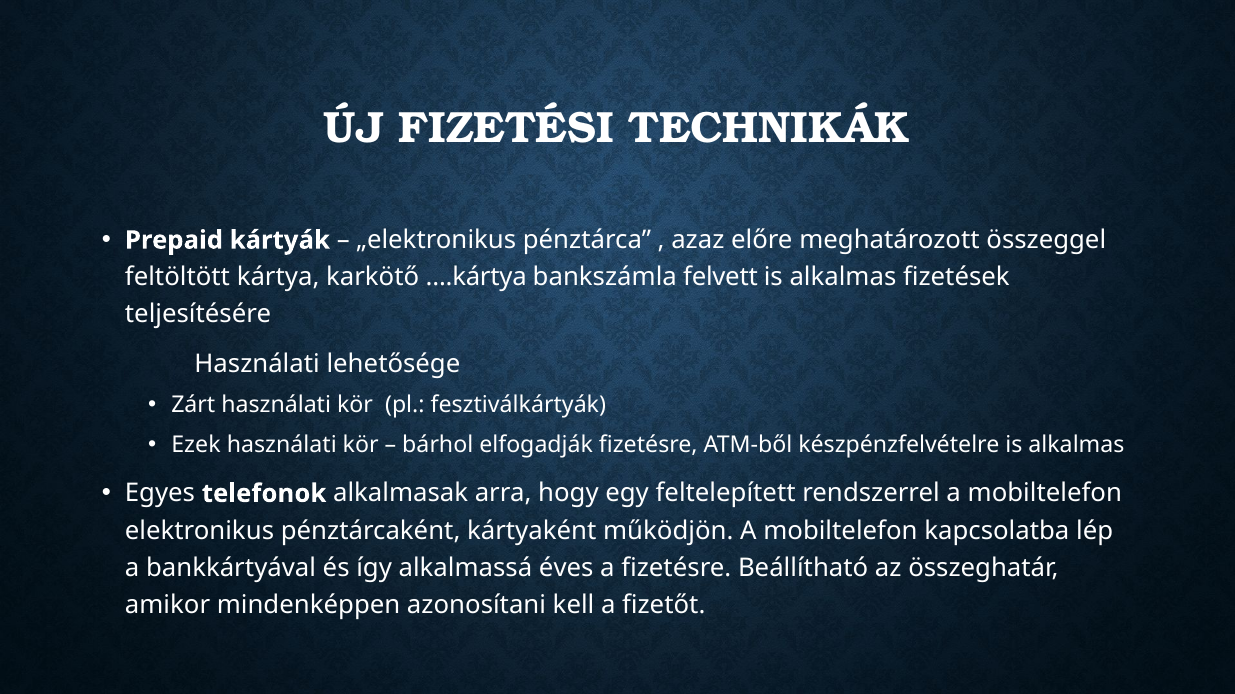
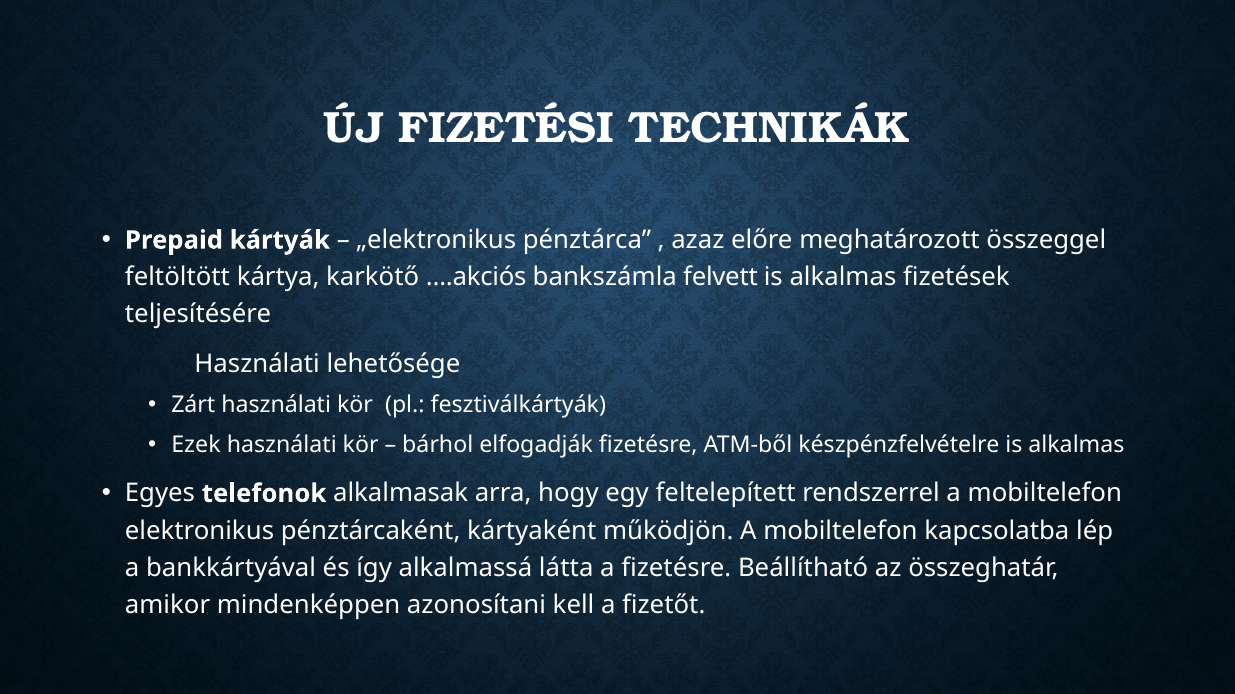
….kártya: ….kártya -> ….akciós
éves: éves -> látta
